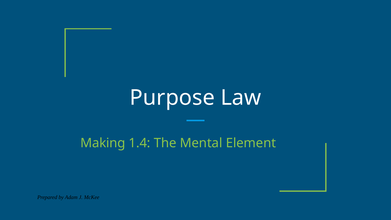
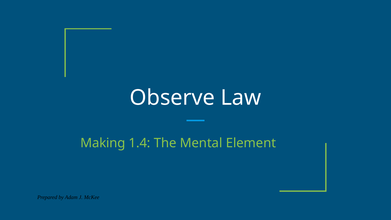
Purpose: Purpose -> Observe
